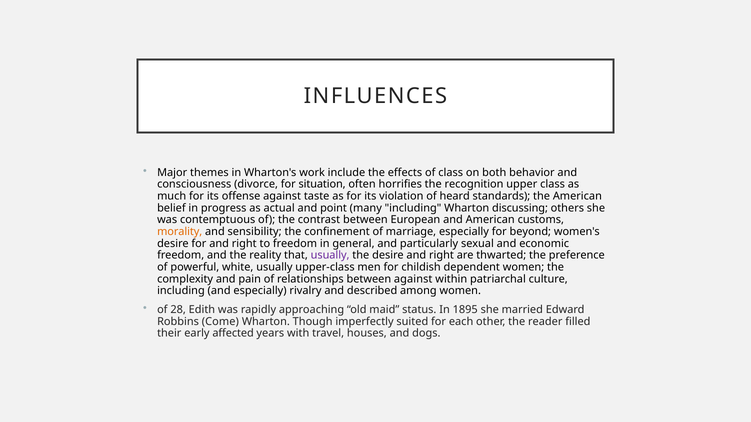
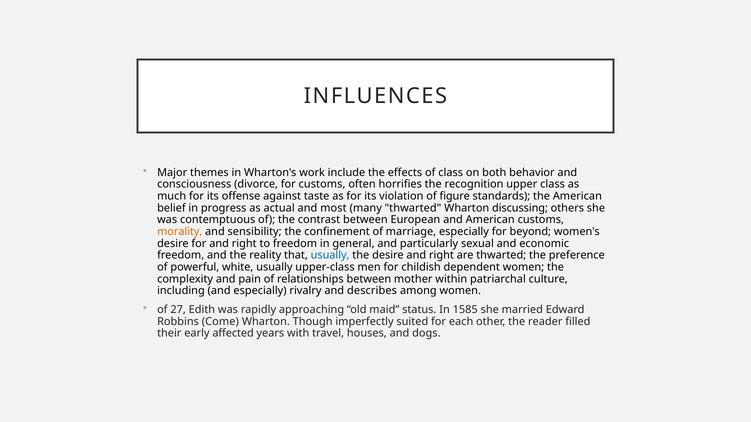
for situation: situation -> customs
heard: heard -> figure
point: point -> most
many including: including -> thwarted
usually at (330, 256) colour: purple -> blue
between against: against -> mother
described: described -> describes
28: 28 -> 27
1895: 1895 -> 1585
